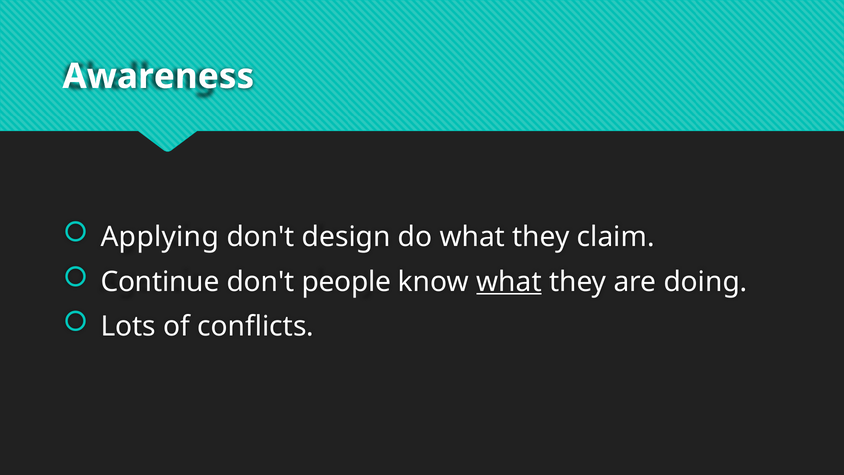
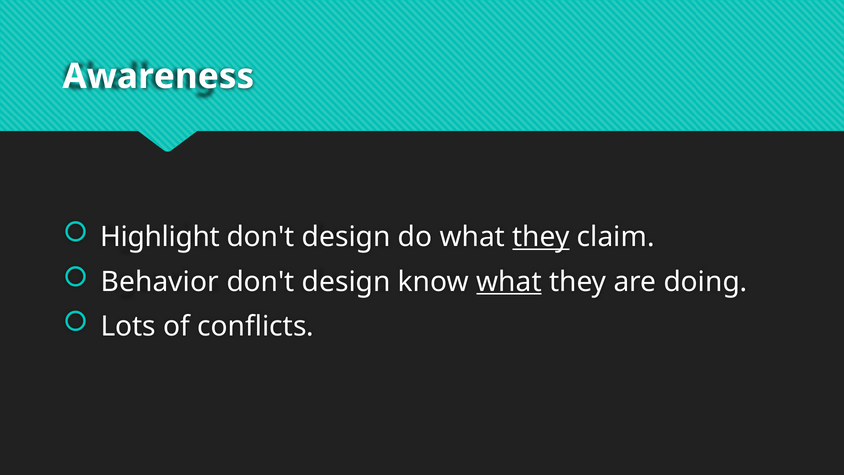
Applying: Applying -> Highlight
they at (541, 237) underline: none -> present
Continue: Continue -> Behavior
people at (346, 282): people -> design
